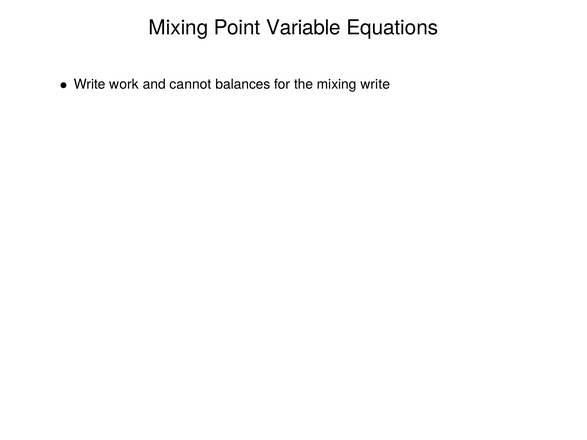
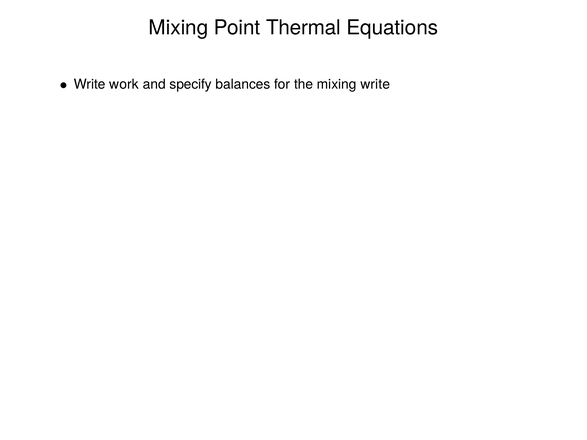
Variable: Variable -> Thermal
cannot: cannot -> specify
